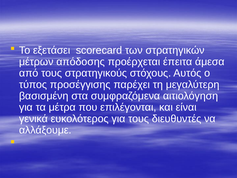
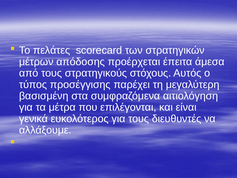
εξετάσει: εξετάσει -> πελάτες
